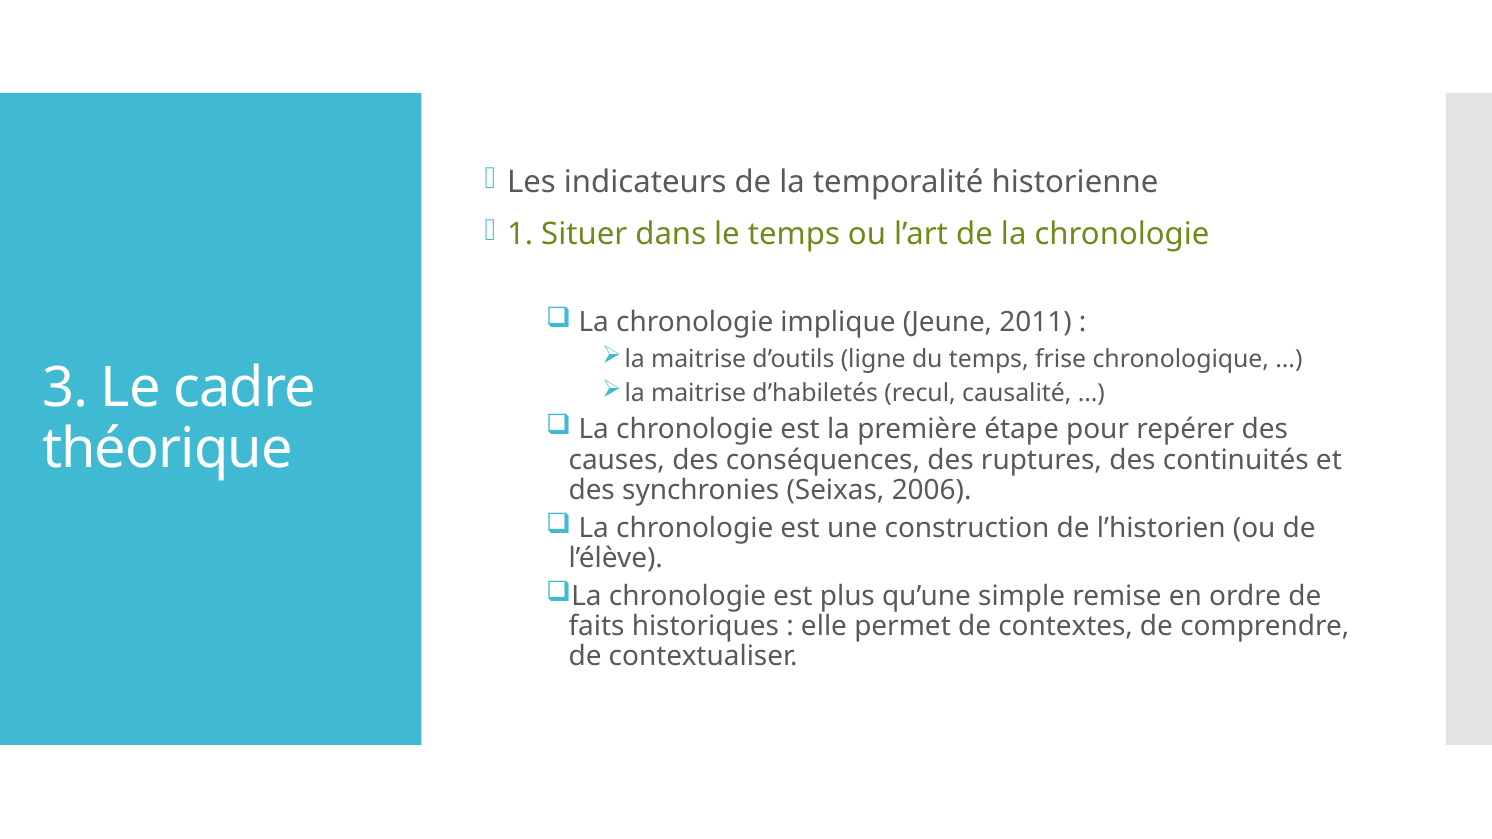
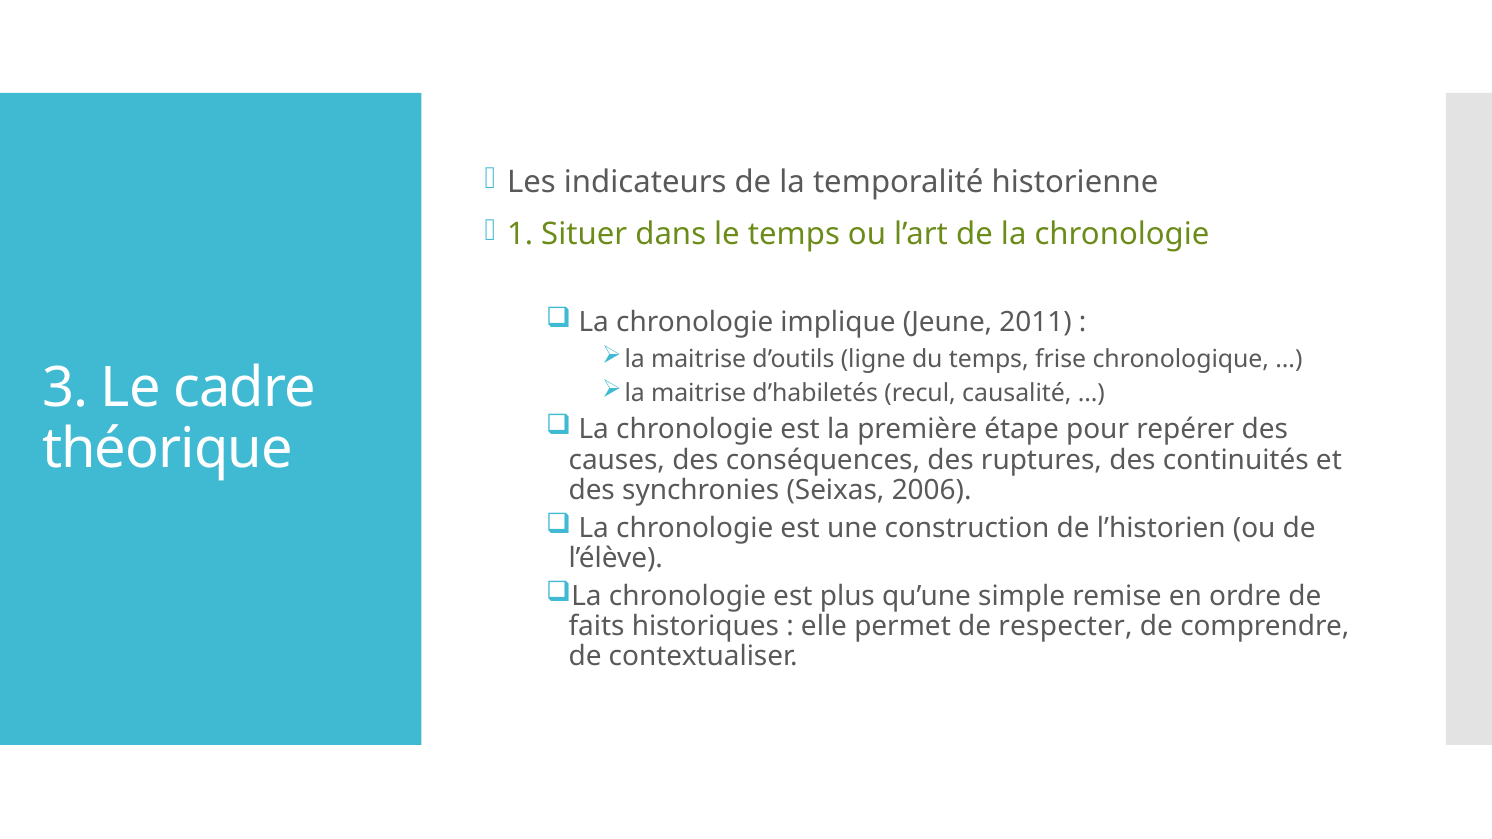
contextes: contextes -> respecter
